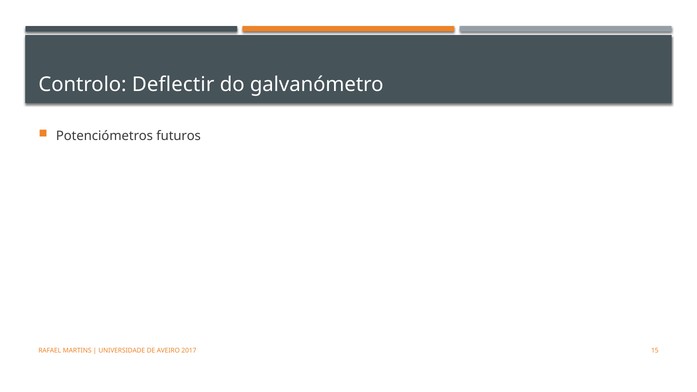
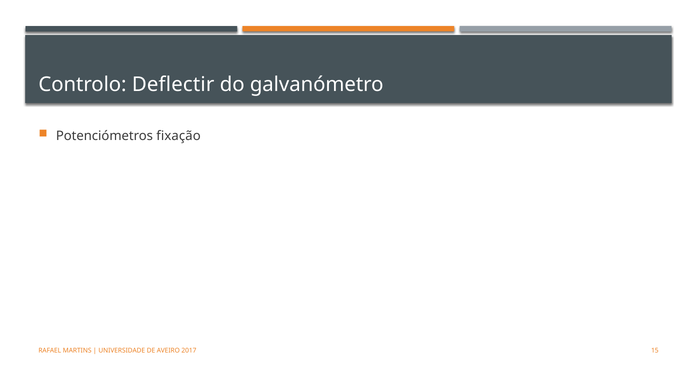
futuros: futuros -> fixação
